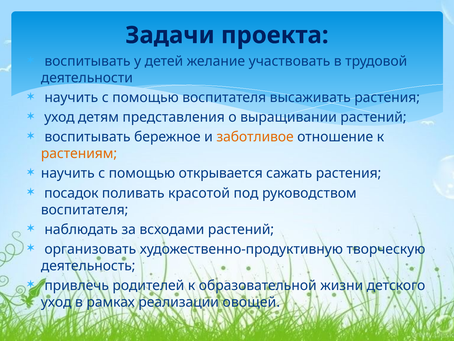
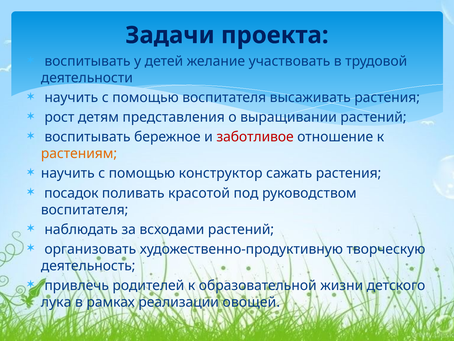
уход at (59, 117): уход -> рост
заботливое colour: orange -> red
открывается: открывается -> конструктор
уход at (56, 302): уход -> лука
